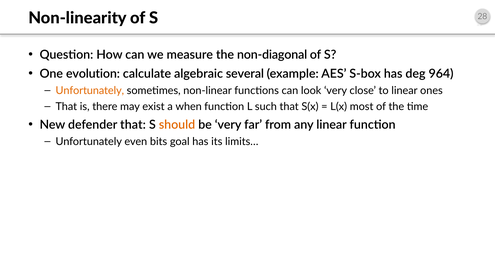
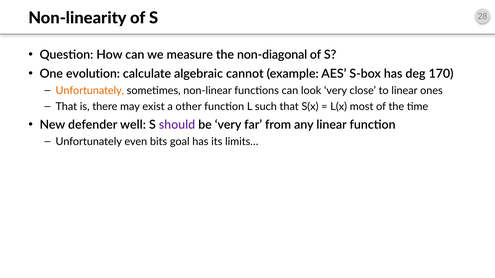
several: several -> cannot
964: 964 -> 170
when: when -> other
defender that: that -> well
should colour: orange -> purple
